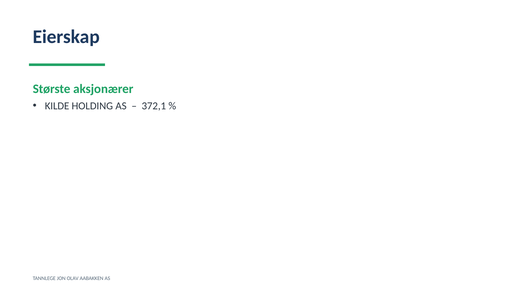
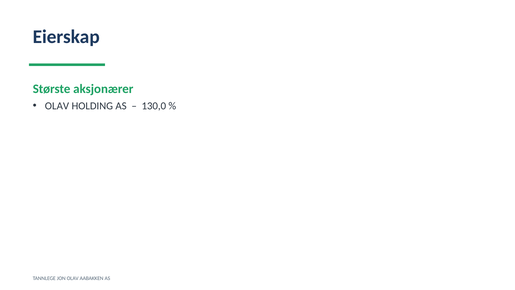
KILDE at (57, 106): KILDE -> OLAV
372,1: 372,1 -> 130,0
